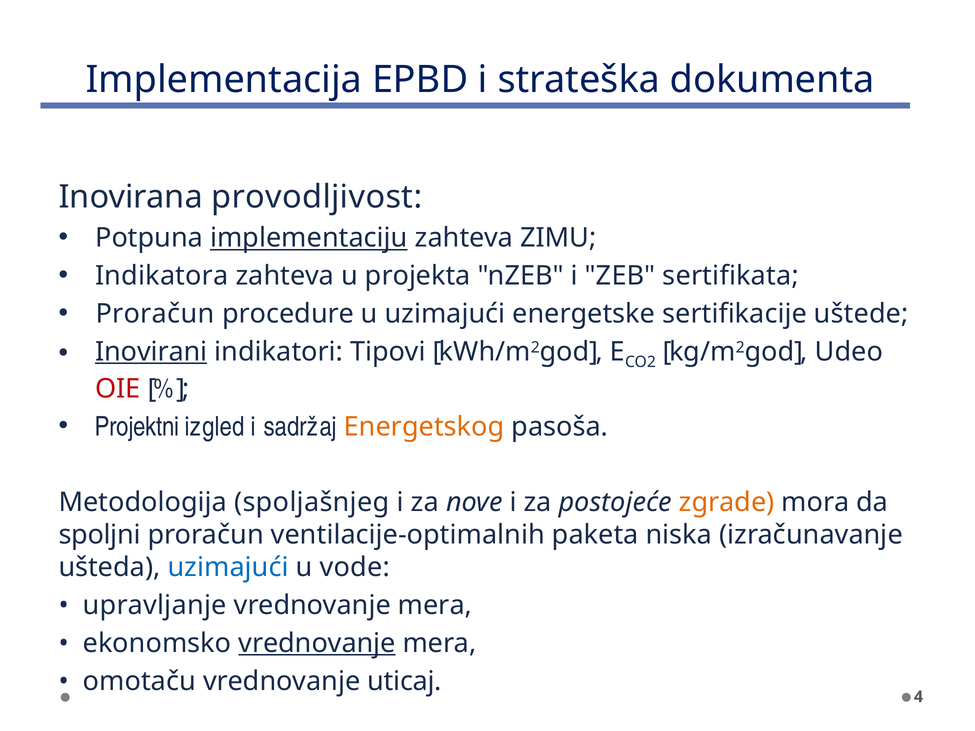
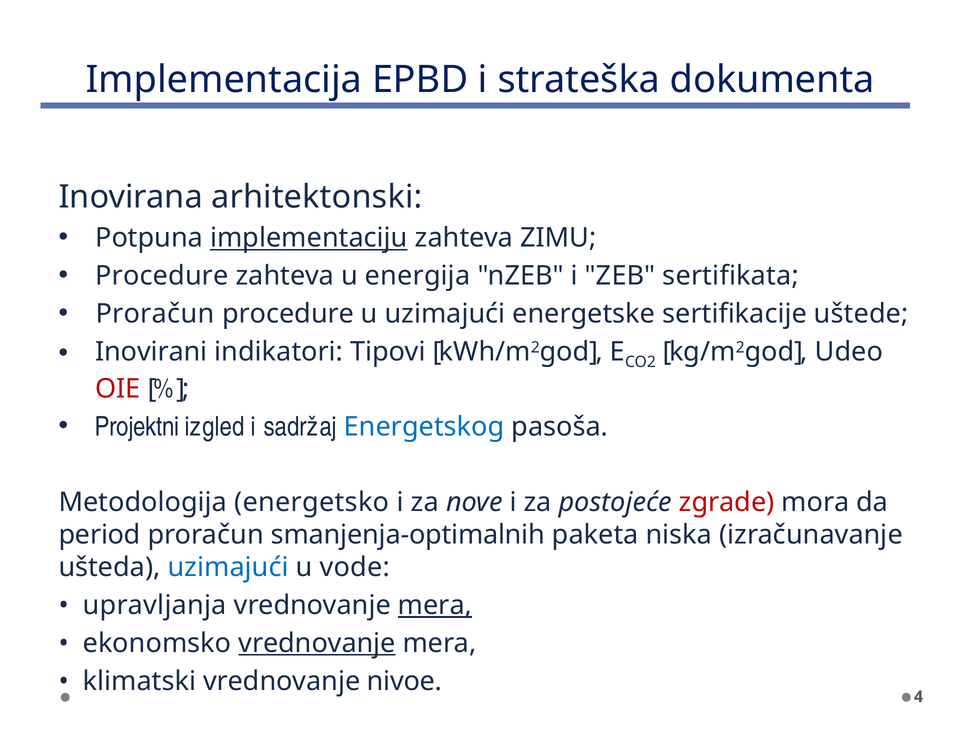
provodljivost: provodljivost -> arhitektonski
Indikatora at (162, 276): Indikatora -> Procedure
projekta: projekta -> energija
Inovirani underline: present -> none
Energetskog colour: orange -> blue
spoljašnjeg: spoljašnjeg -> energetsko
zgrade colour: orange -> red
spoljni: spoljni -> period
ventilacije-optimalnih: ventilacije-optimalnih -> smanjenja-optimalnih
upravljanje: upravljanje -> upravljanja
mera at (435, 606) underline: none -> present
omotaču: omotaču -> klimatski
uticaj: uticaj -> nivoe
